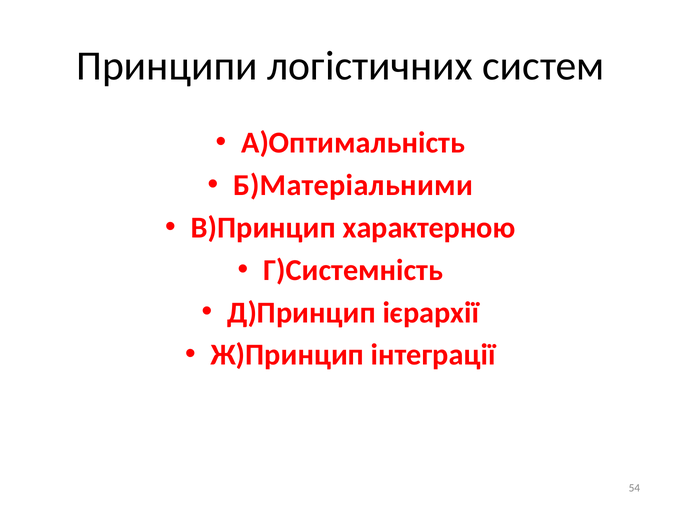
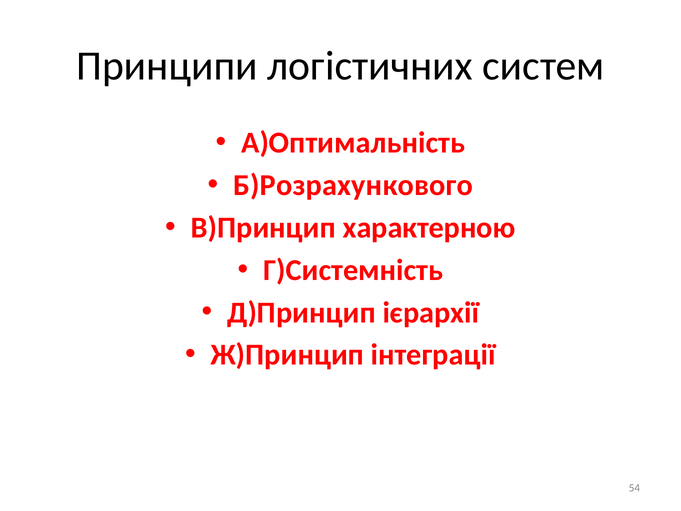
Б)Матеріальними: Б)Матеріальними -> Б)Розрахункового
